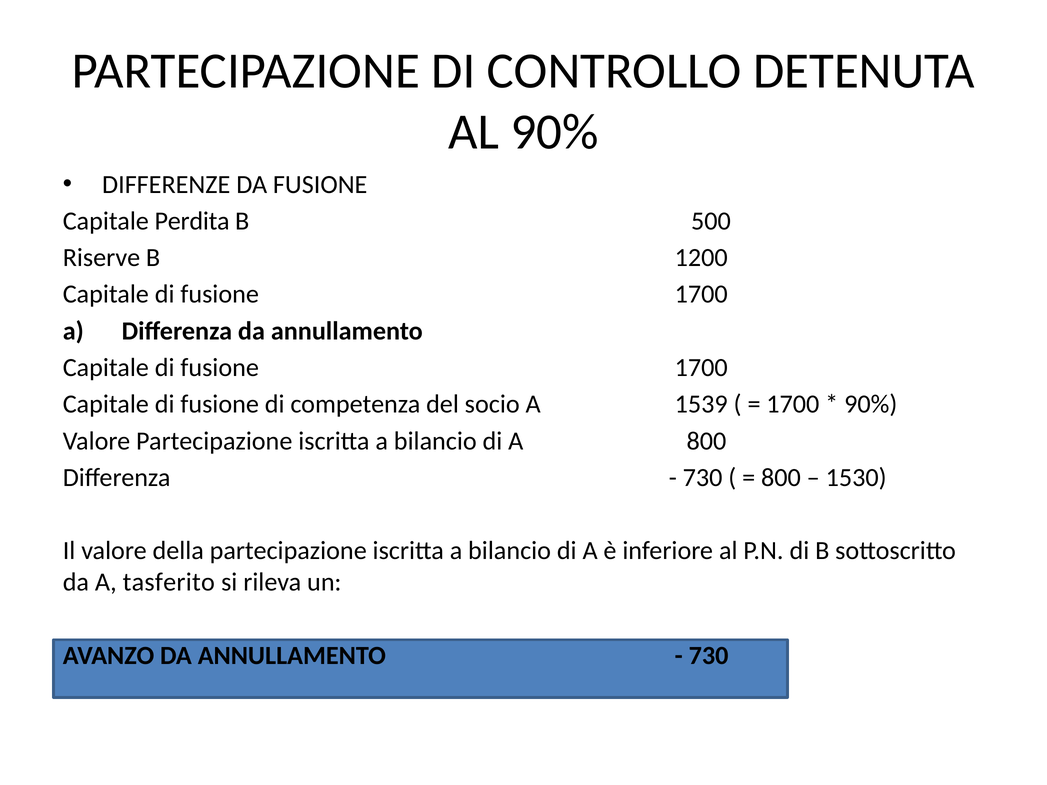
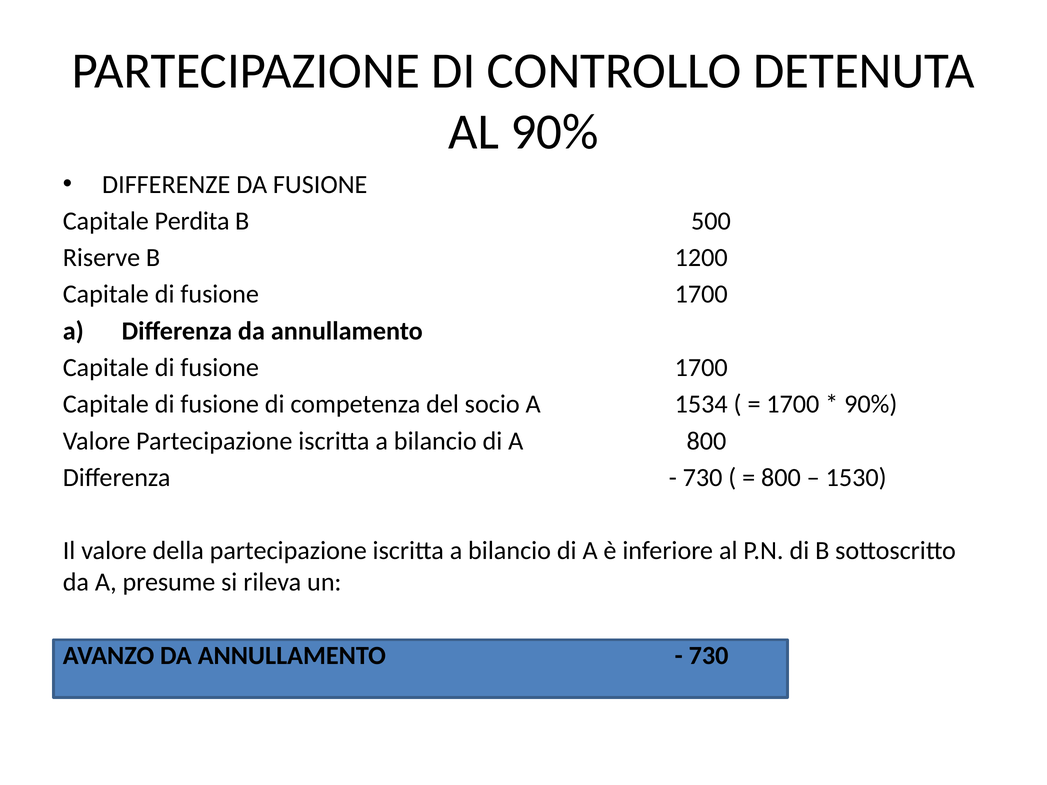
1539: 1539 -> 1534
tasferito: tasferito -> presume
